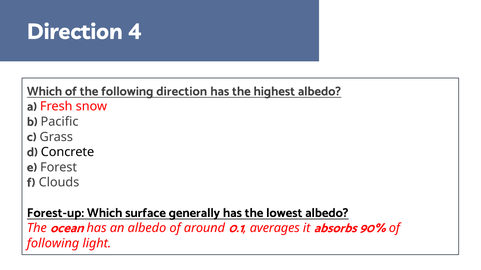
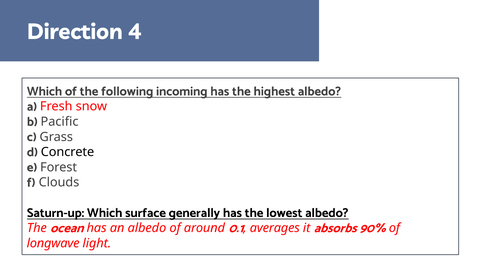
following direction: direction -> incoming
Forest-up: Forest-up -> Saturn-up
following at (53, 244): following -> longwave
